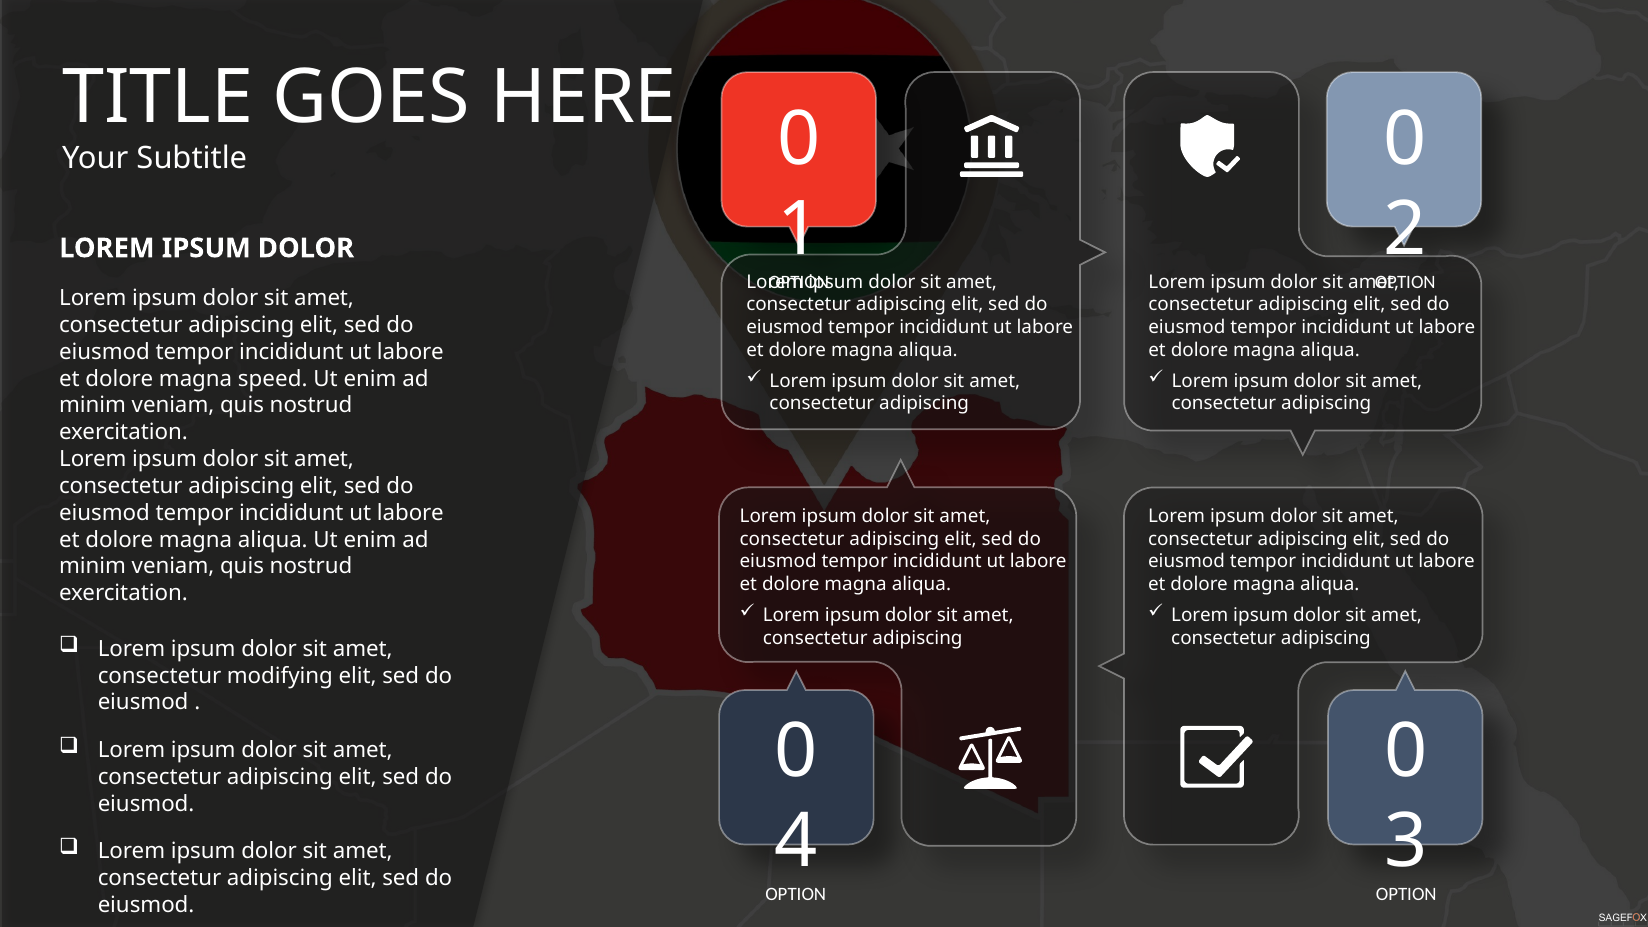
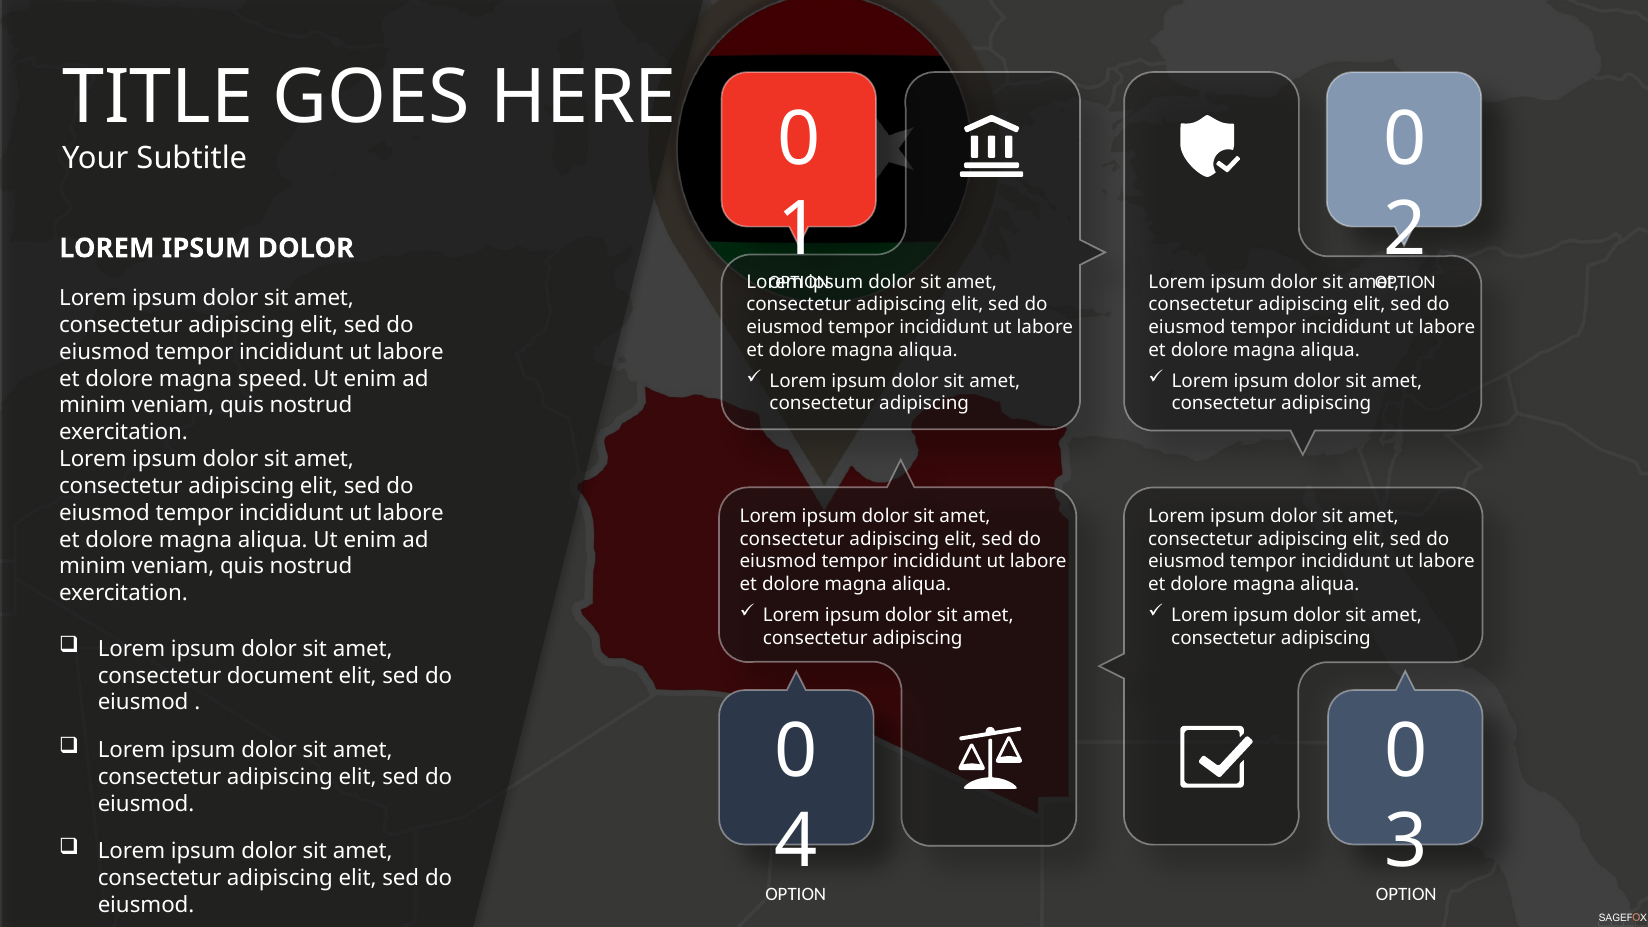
modifying: modifying -> document
